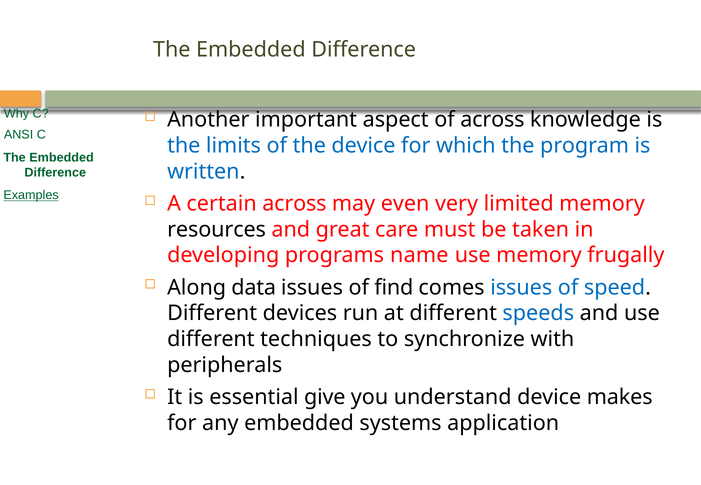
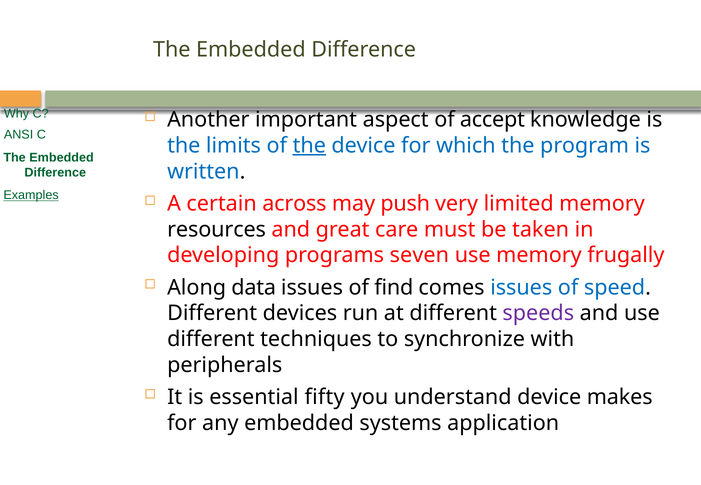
of across: across -> accept
the at (309, 146) underline: none -> present
even: even -> push
name: name -> seven
speeds colour: blue -> purple
give: give -> fifty
